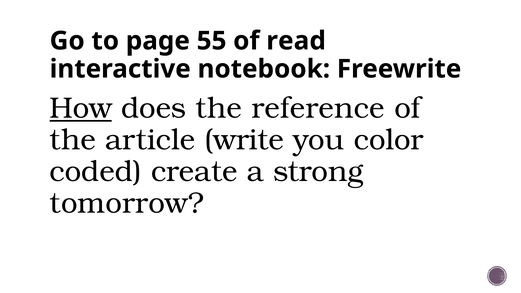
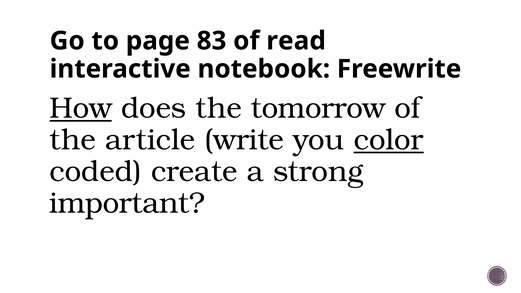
55: 55 -> 83
reference: reference -> tomorrow
color underline: none -> present
tomorrow: tomorrow -> important
